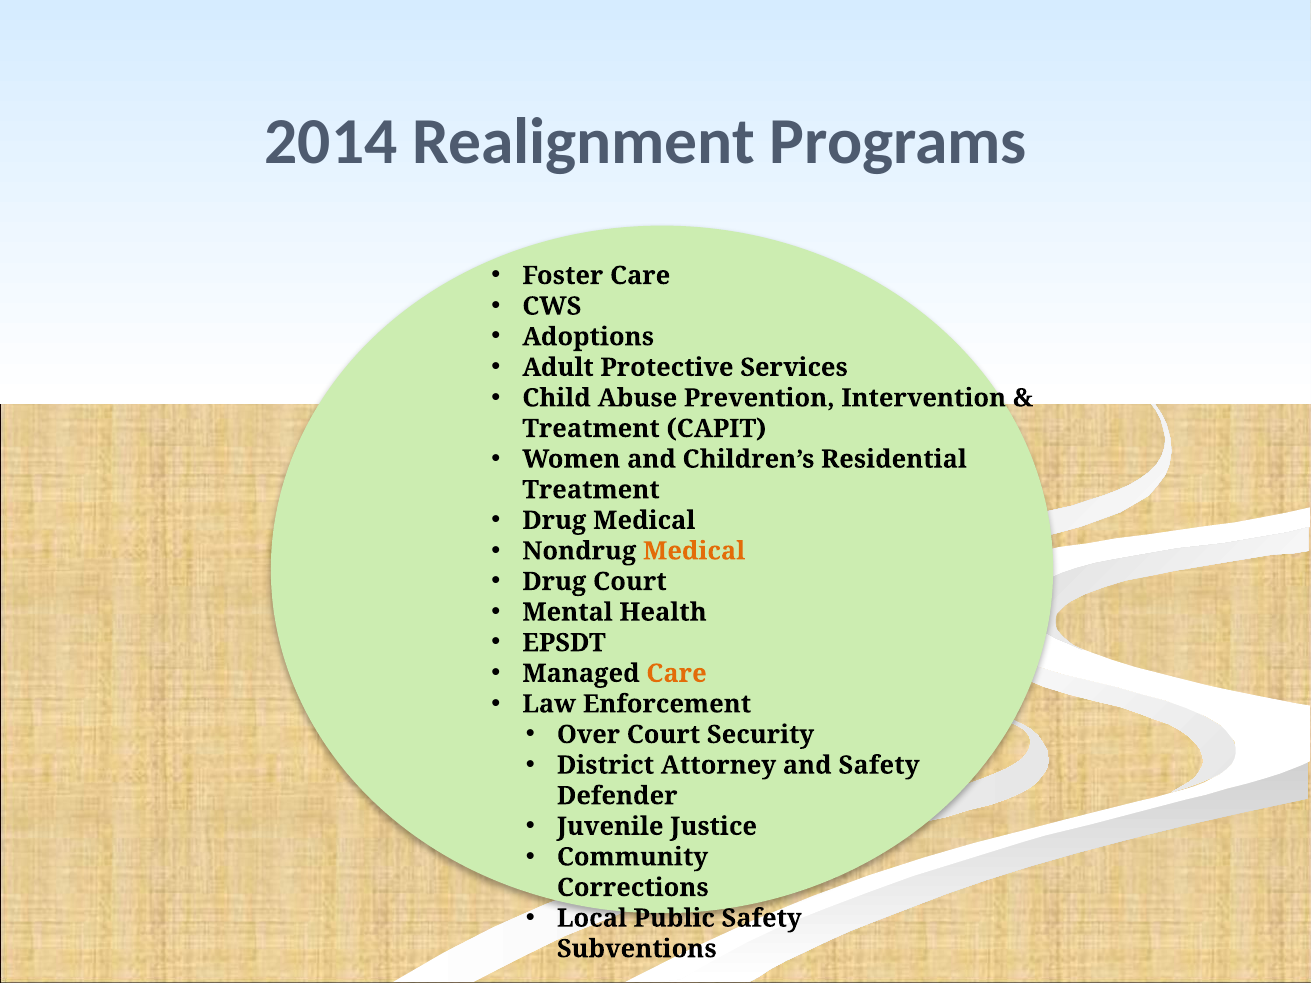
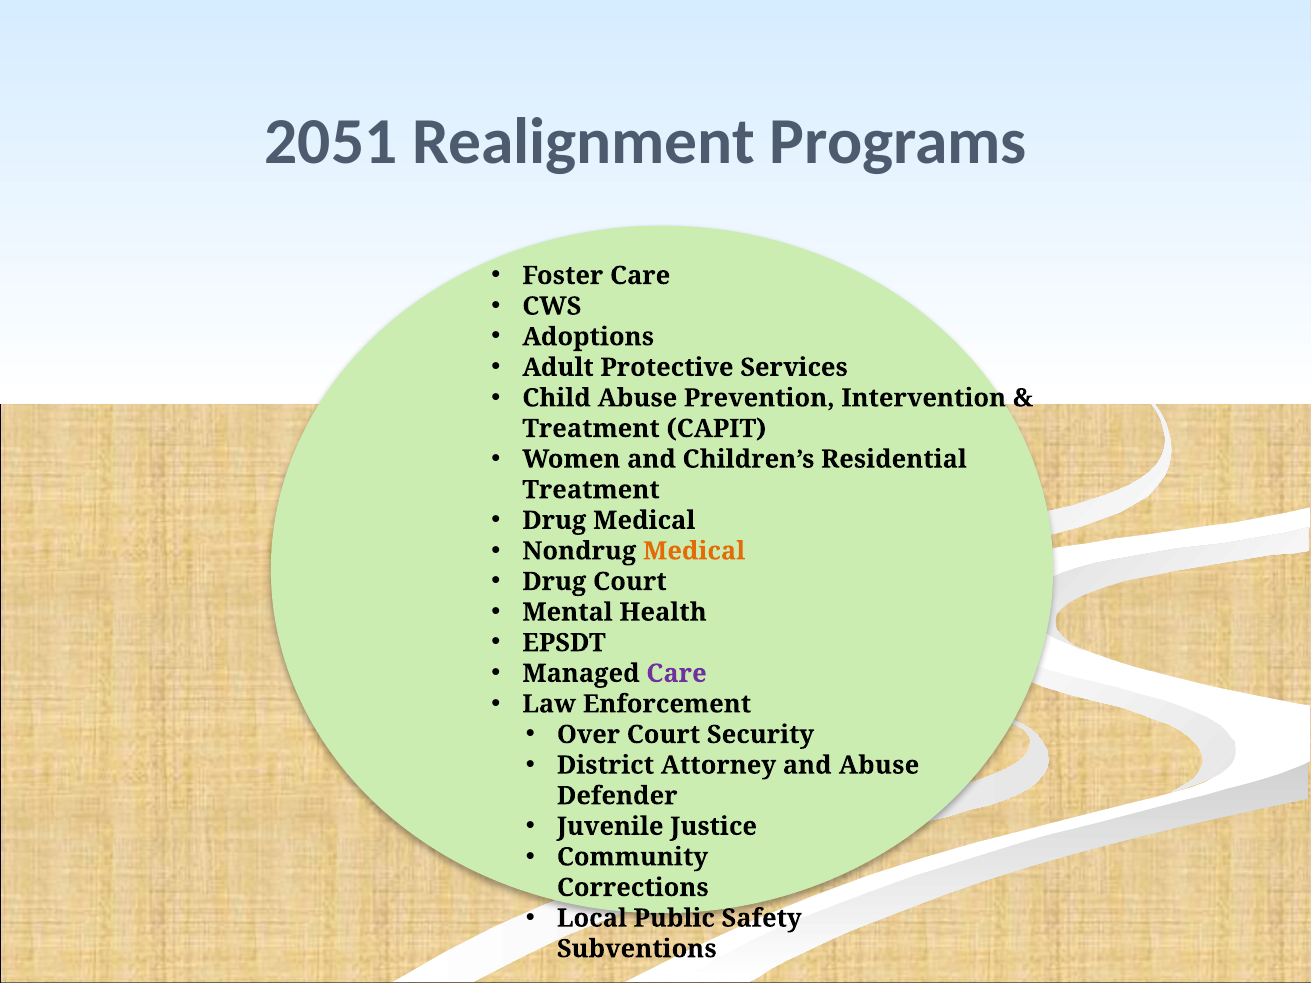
2014: 2014 -> 2051
Care at (676, 674) colour: orange -> purple
and Safety: Safety -> Abuse
